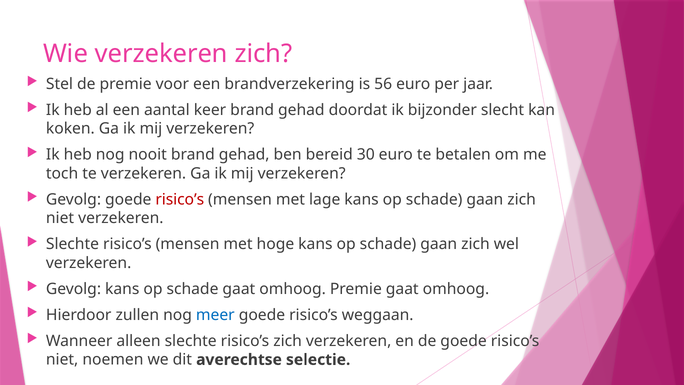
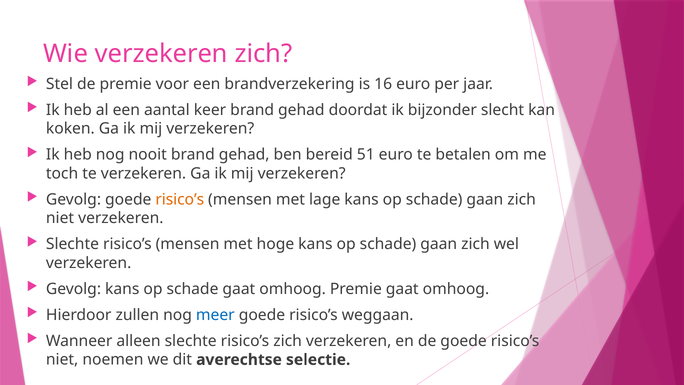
56: 56 -> 16
30: 30 -> 51
risico’s at (180, 199) colour: red -> orange
